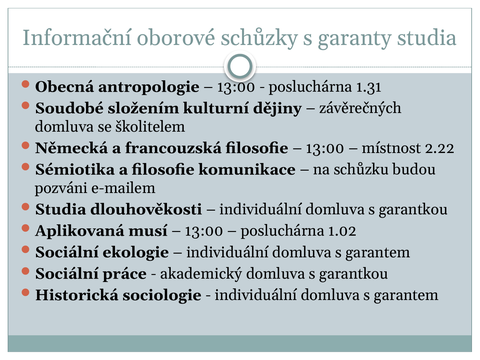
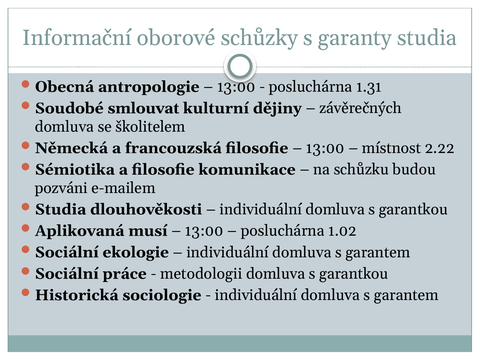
složením: složením -> smlouvat
akademický: akademický -> metodologii
